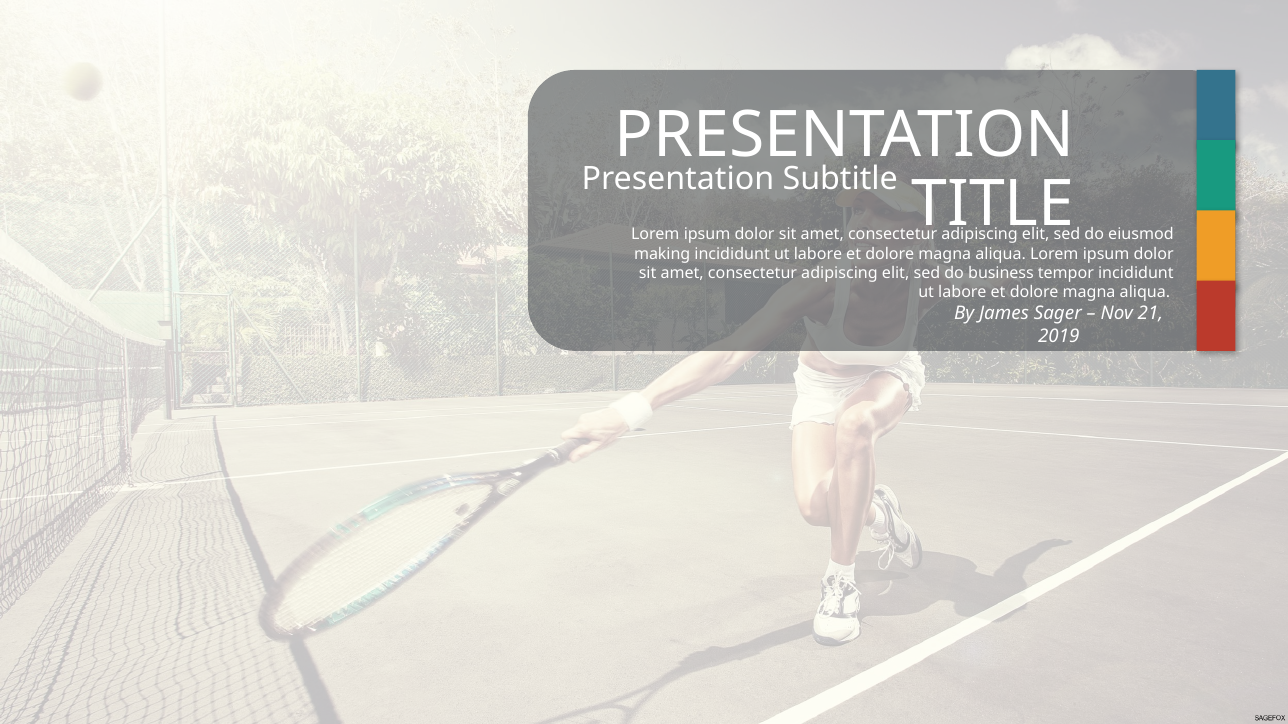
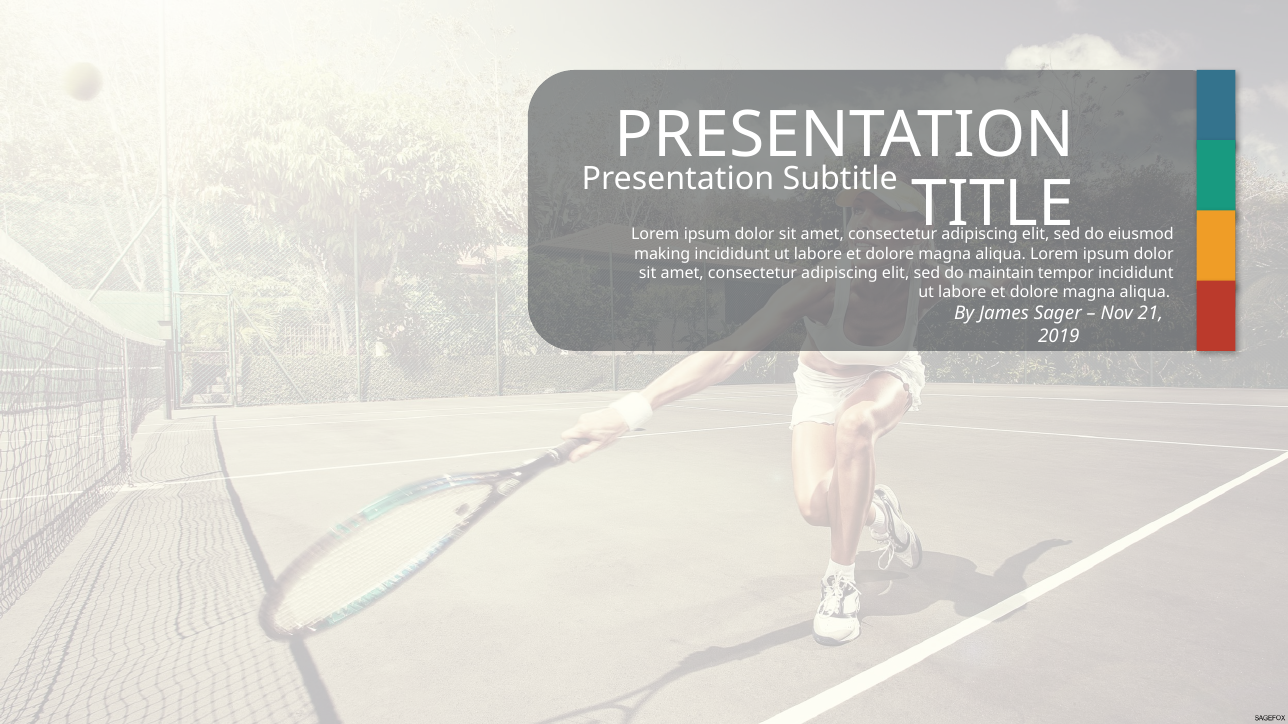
business: business -> maintain
